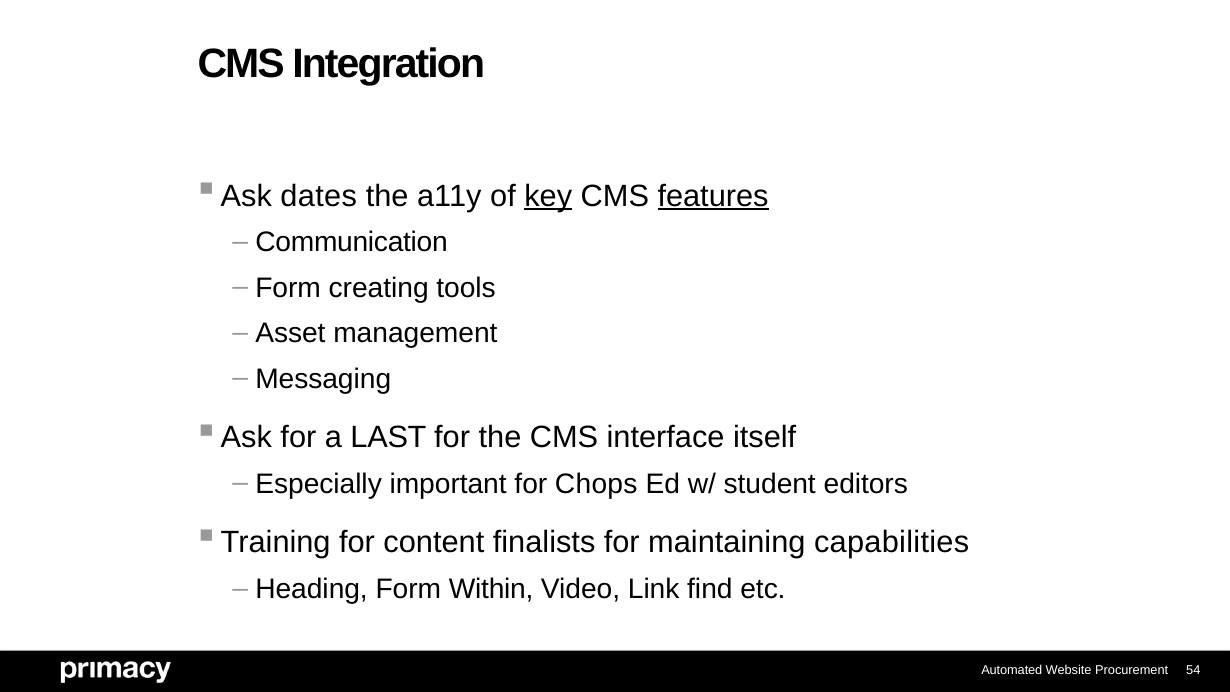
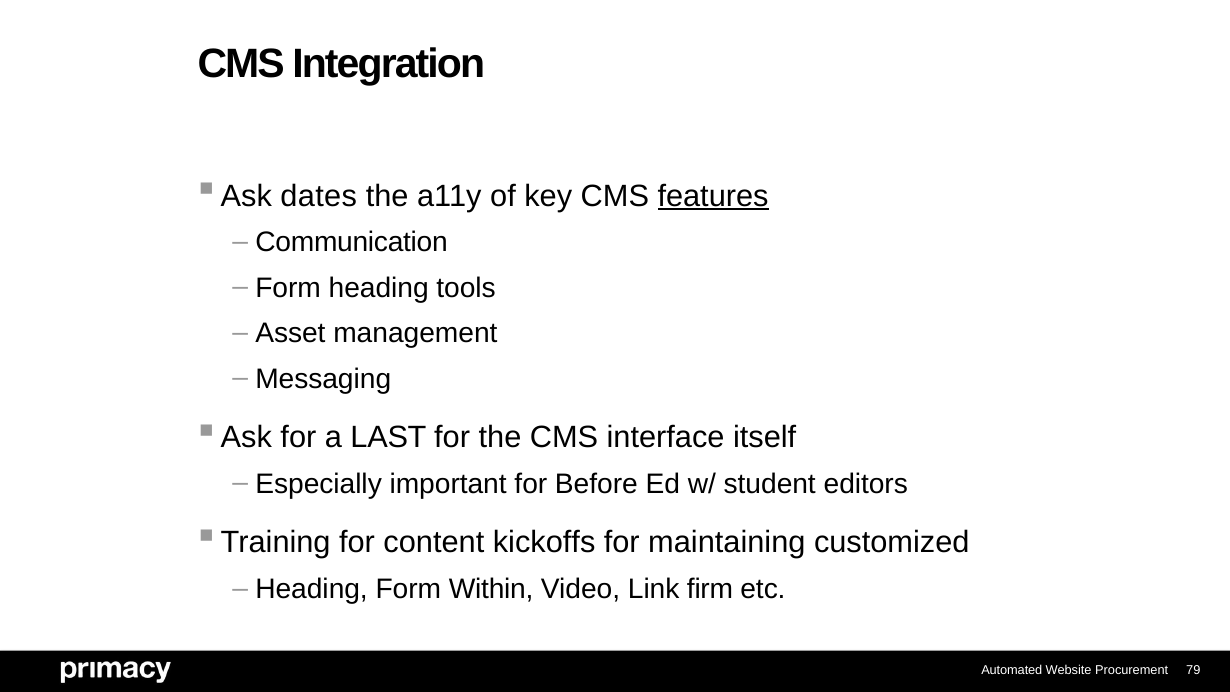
key underline: present -> none
Form creating: creating -> heading
Chops: Chops -> Before
finalists: finalists -> kickoffs
capabilities: capabilities -> customized
find: find -> firm
54: 54 -> 79
